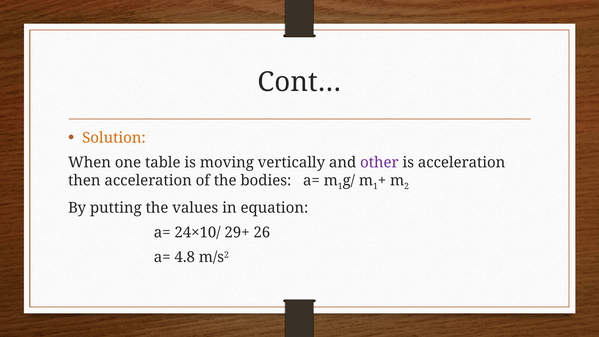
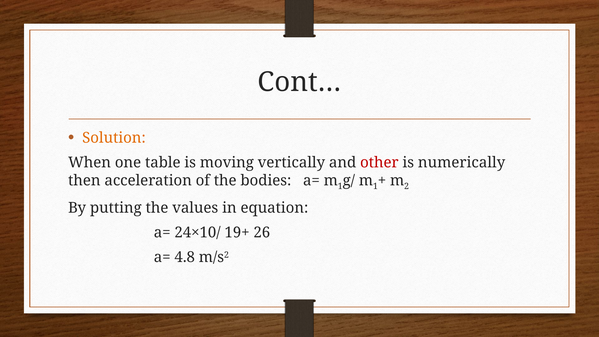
other colour: purple -> red
is acceleration: acceleration -> numerically
29+: 29+ -> 19+
